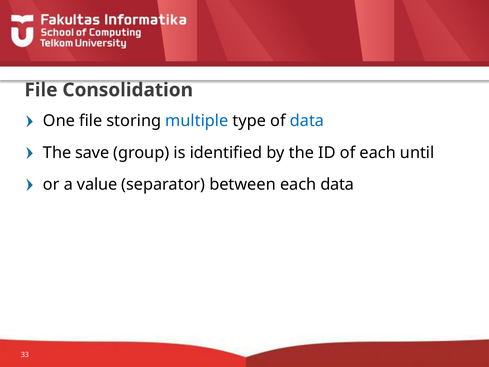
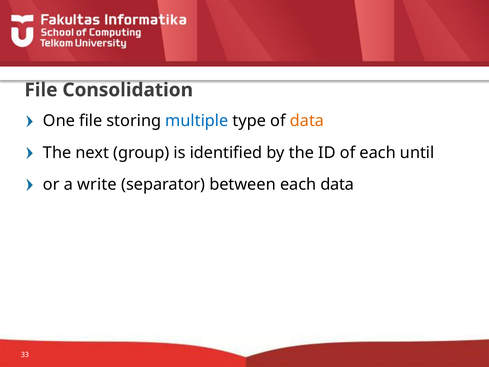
data at (307, 121) colour: blue -> orange
save: save -> next
value: value -> write
